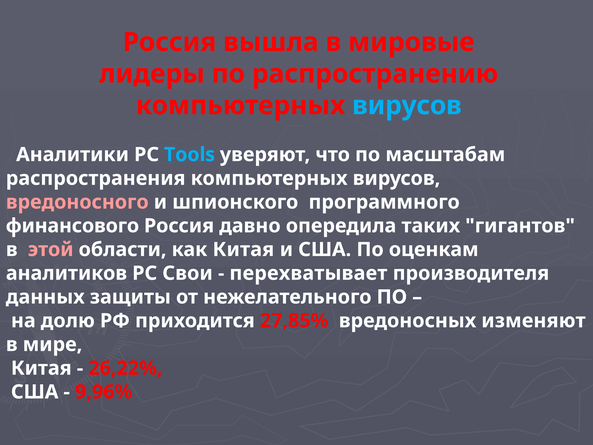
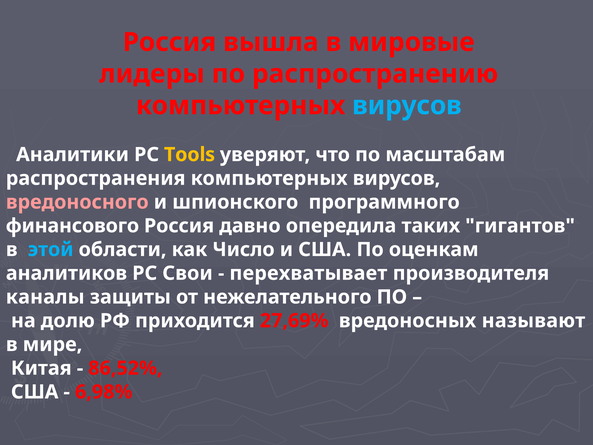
Tools colour: light blue -> yellow
этой colour: pink -> light blue
как Китая: Китая -> Число
данных: данных -> каналы
27,85%: 27,85% -> 27,69%
изменяют: изменяют -> называют
26,22%: 26,22% -> 86,52%
9,96%: 9,96% -> 6,98%
